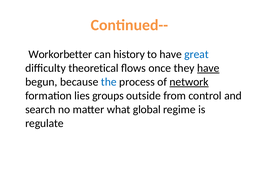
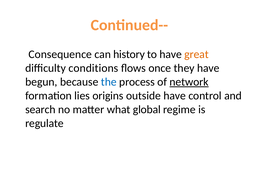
Workorbetter: Workorbetter -> Consequence
great colour: blue -> orange
theoretical: theoretical -> conditions
have at (208, 68) underline: present -> none
groups: groups -> origins
outside from: from -> have
